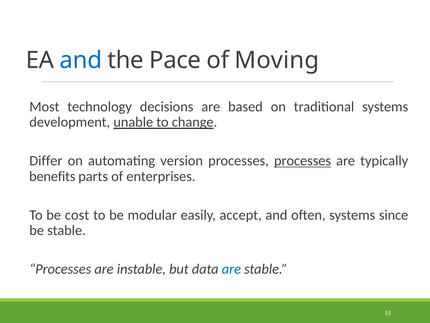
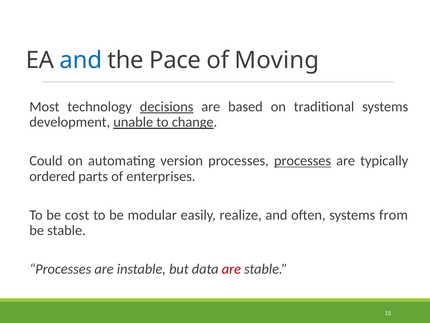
decisions underline: none -> present
Differ: Differ -> Could
benefits: benefits -> ordered
accept: accept -> realize
since: since -> from
are at (231, 269) colour: blue -> red
